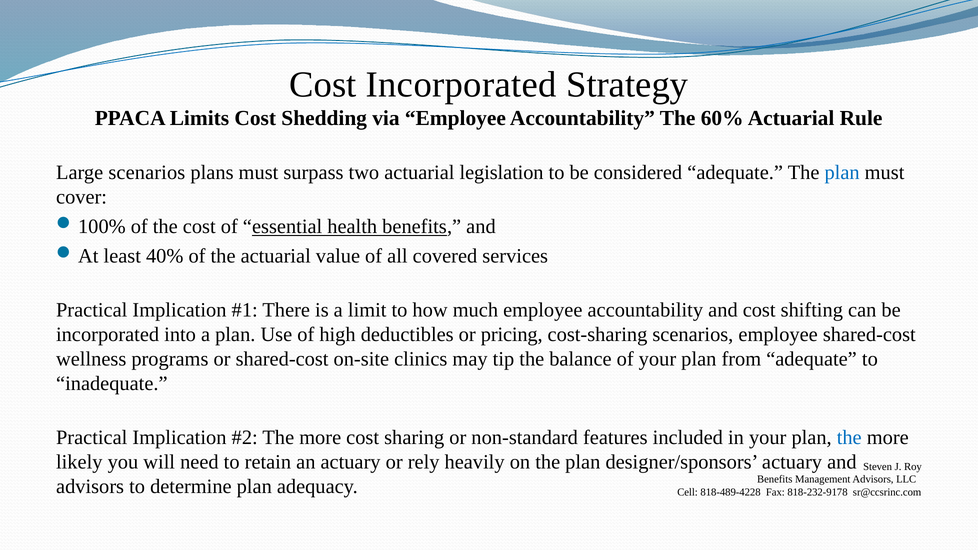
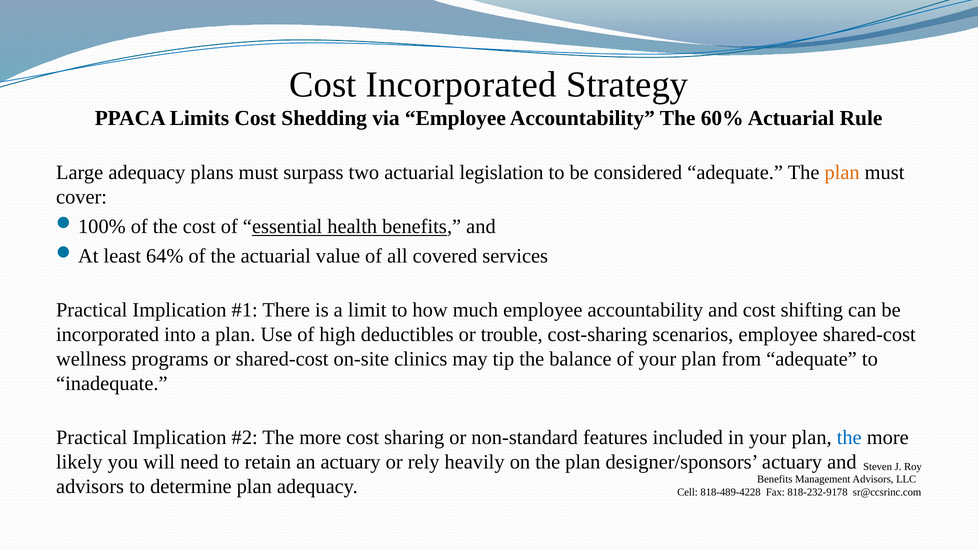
Large scenarios: scenarios -> adequacy
plan at (842, 173) colour: blue -> orange
40%: 40% -> 64%
pricing: pricing -> trouble
